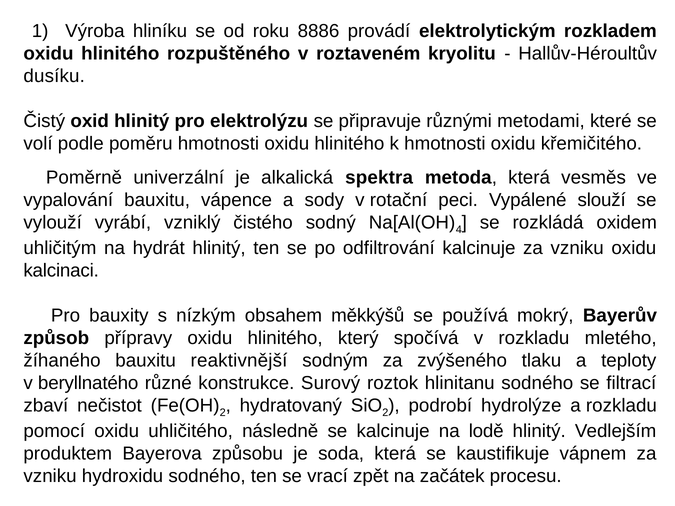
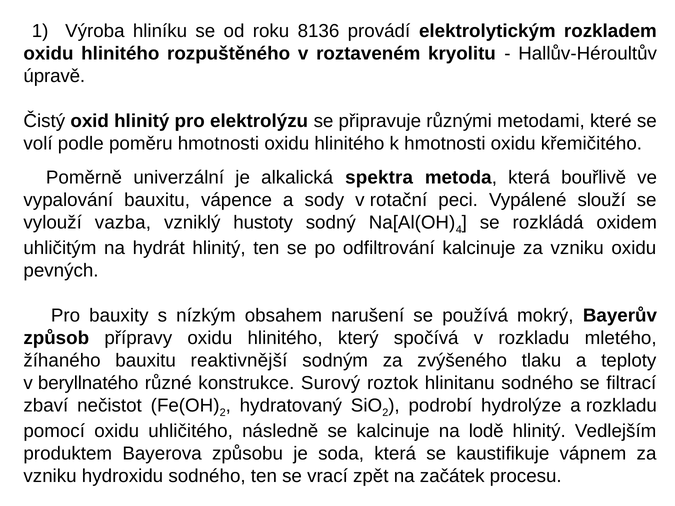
8886: 8886 -> 8136
dusíku: dusíku -> úpravě
vesměs: vesměs -> bouřlivě
vyrábí: vyrábí -> vazba
čistého: čistého -> hustoty
kalcinaci: kalcinaci -> pevných
měkkýšů: měkkýšů -> narušení
